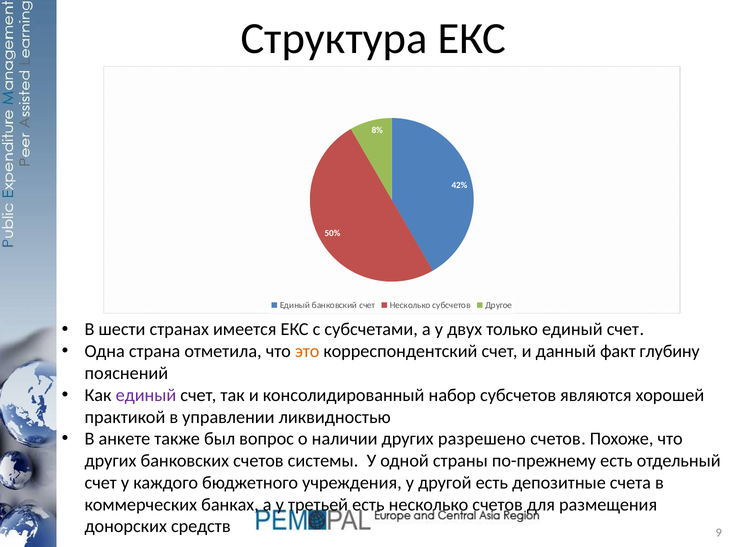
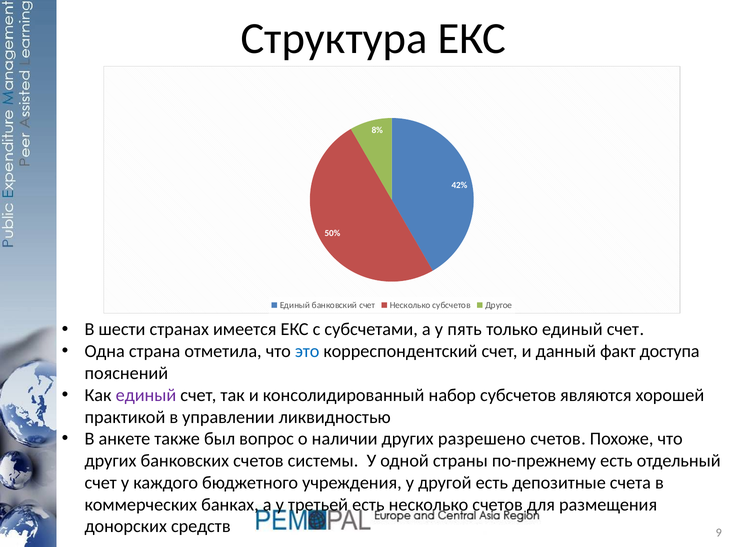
двух: двух -> пять
это colour: orange -> blue
глубину: глубину -> доступа
